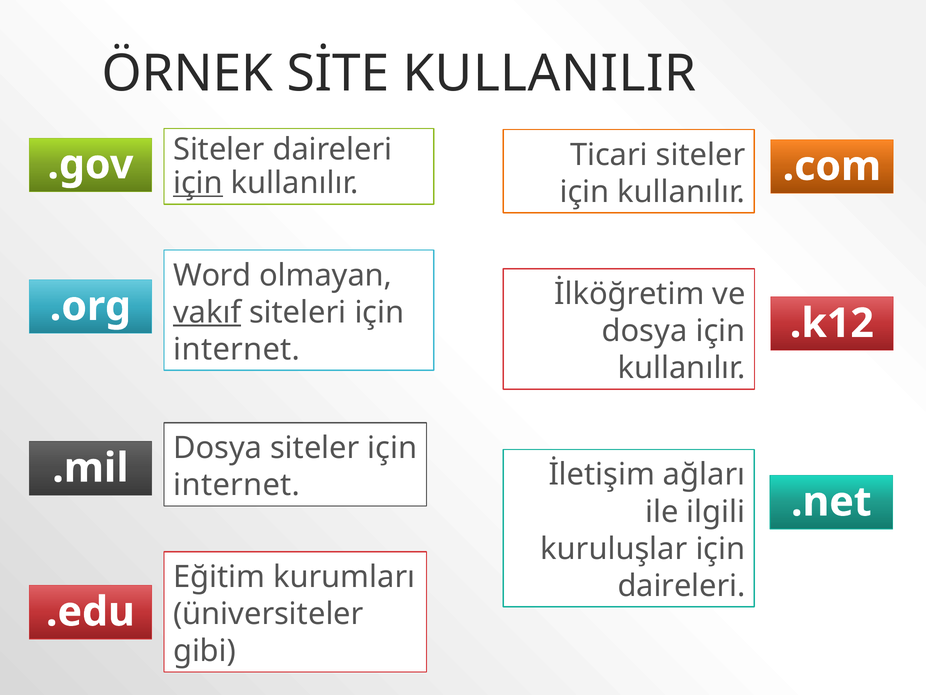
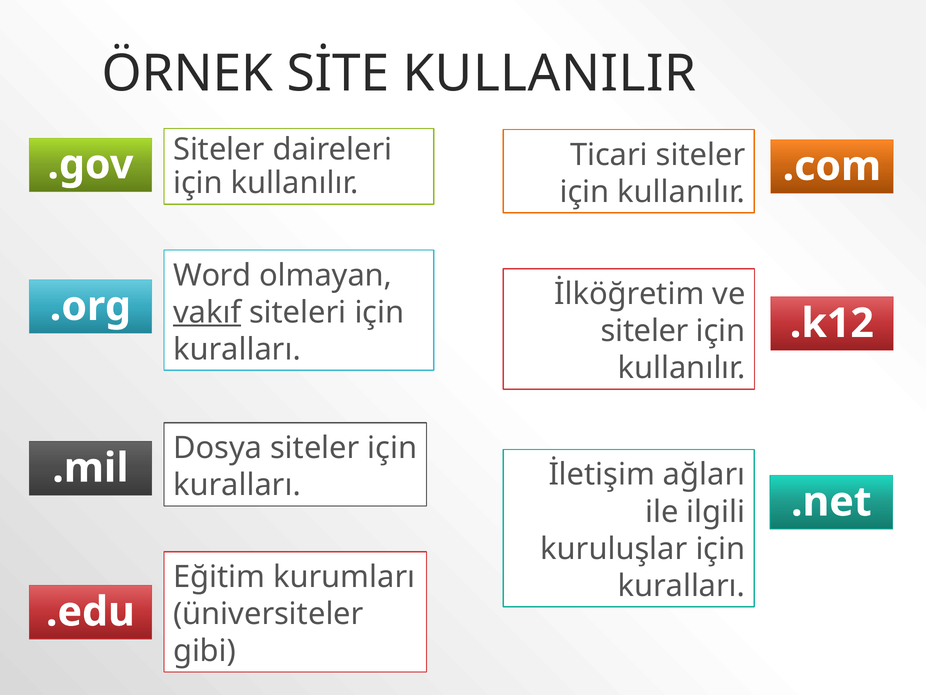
için at (198, 183) underline: present -> none
dosya at (645, 331): dosya -> siteler
internet at (237, 349): internet -> kuralları
internet at (237, 485): internet -> kuralları
daireleri at (681, 586): daireleri -> kuralları
